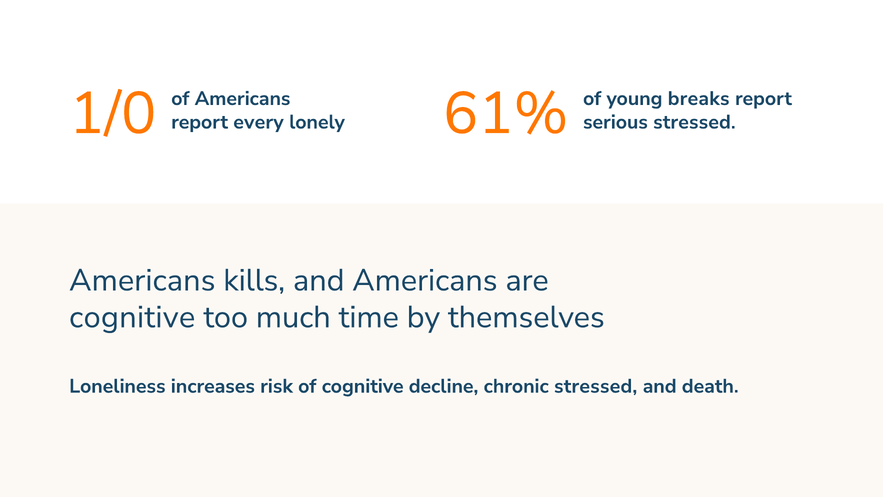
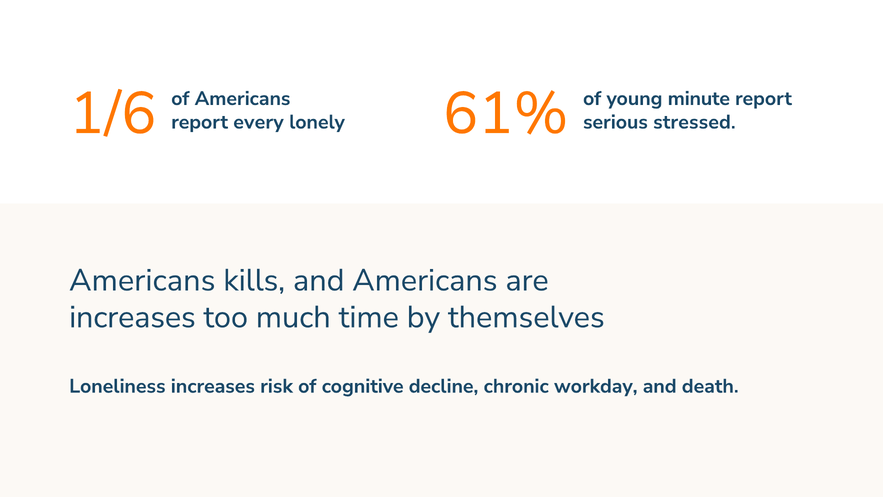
1/0: 1/0 -> 1/6
breaks: breaks -> minute
cognitive at (132, 317): cognitive -> increases
chronic stressed: stressed -> workday
